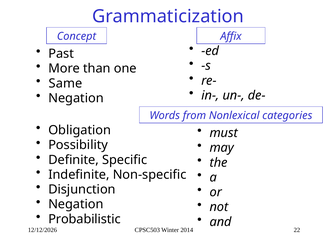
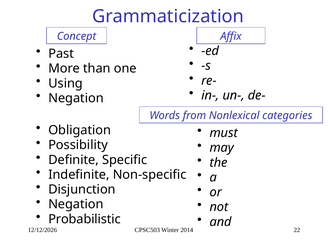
Same: Same -> Using
